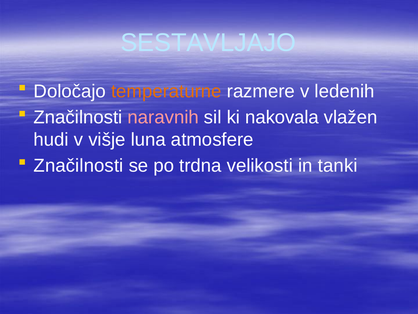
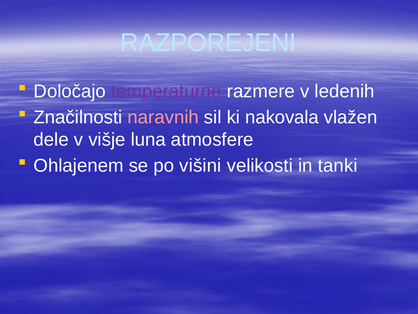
SESTAVLJAJO: SESTAVLJAJO -> RAZPOREJENI
temperaturne colour: orange -> purple
hudi: hudi -> dele
Značilnosti at (79, 166): Značilnosti -> Ohlajenem
trdna: trdna -> višini
